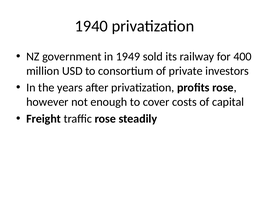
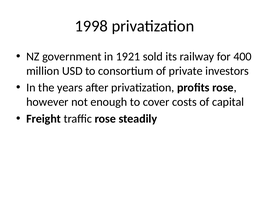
1940: 1940 -> 1998
1949: 1949 -> 1921
